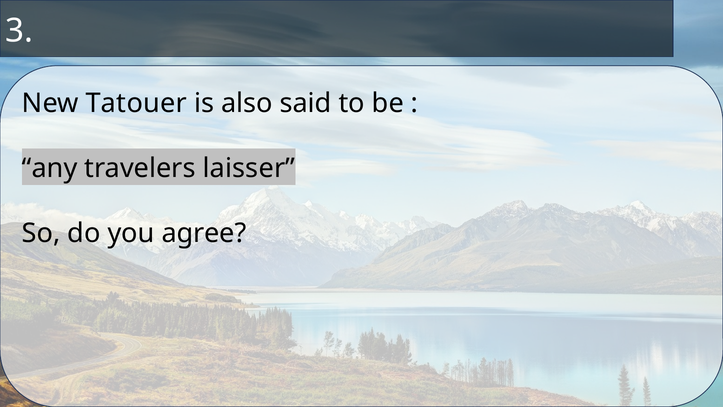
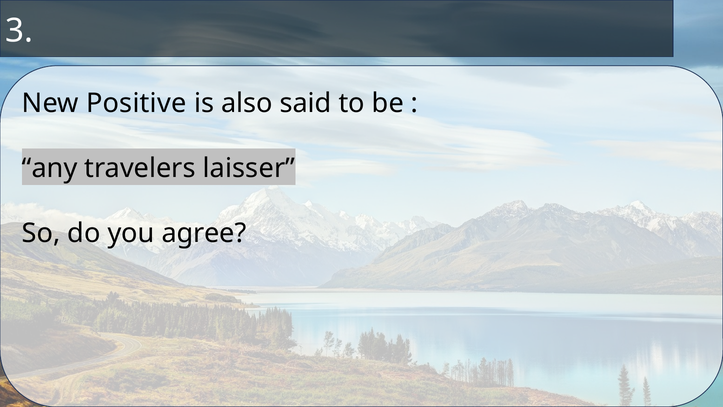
Tatouer: Tatouer -> Positive
